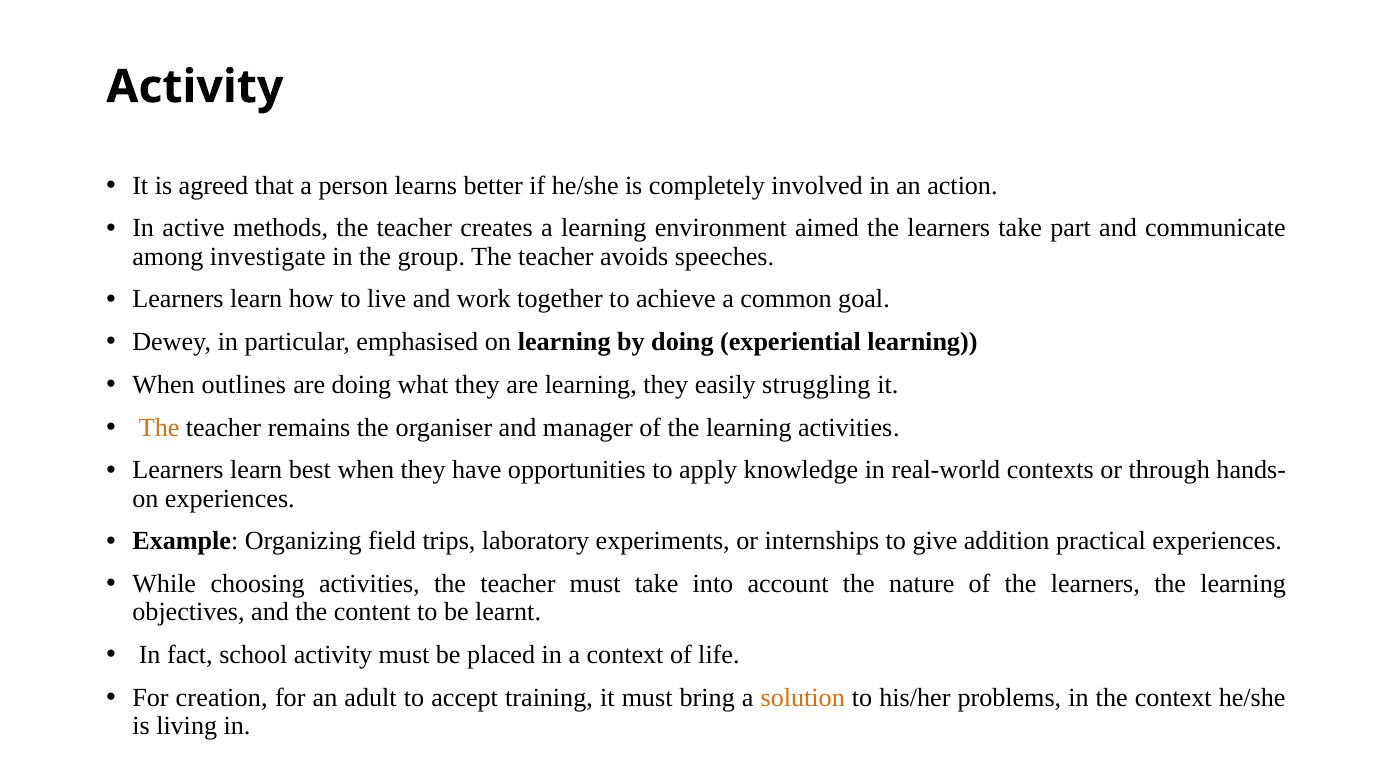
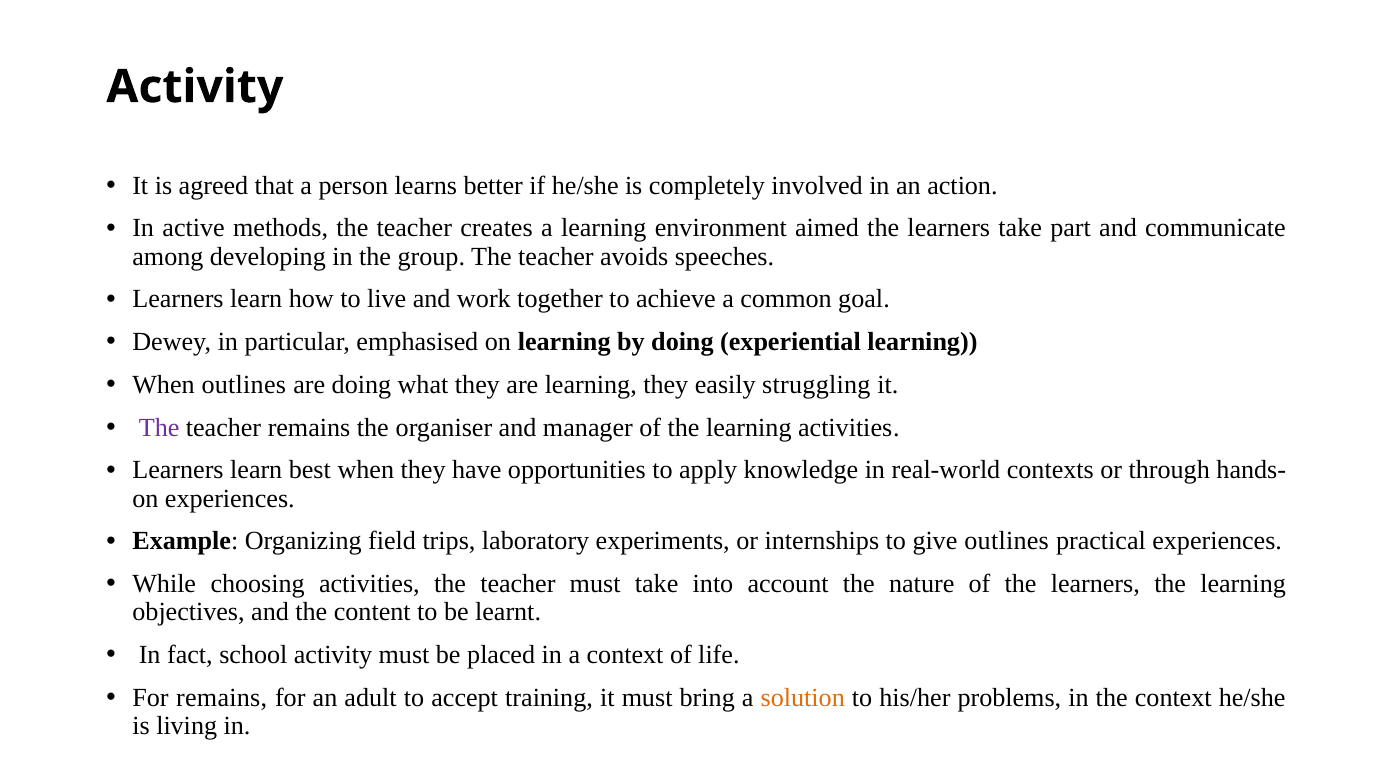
investigate: investigate -> developing
The at (159, 428) colour: orange -> purple
give addition: addition -> outlines
For creation: creation -> remains
